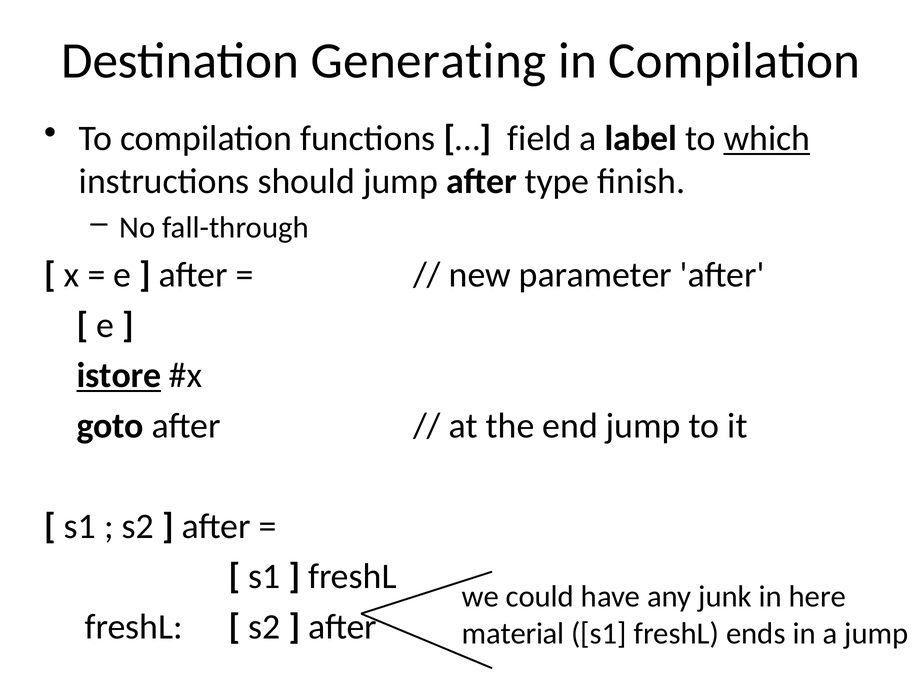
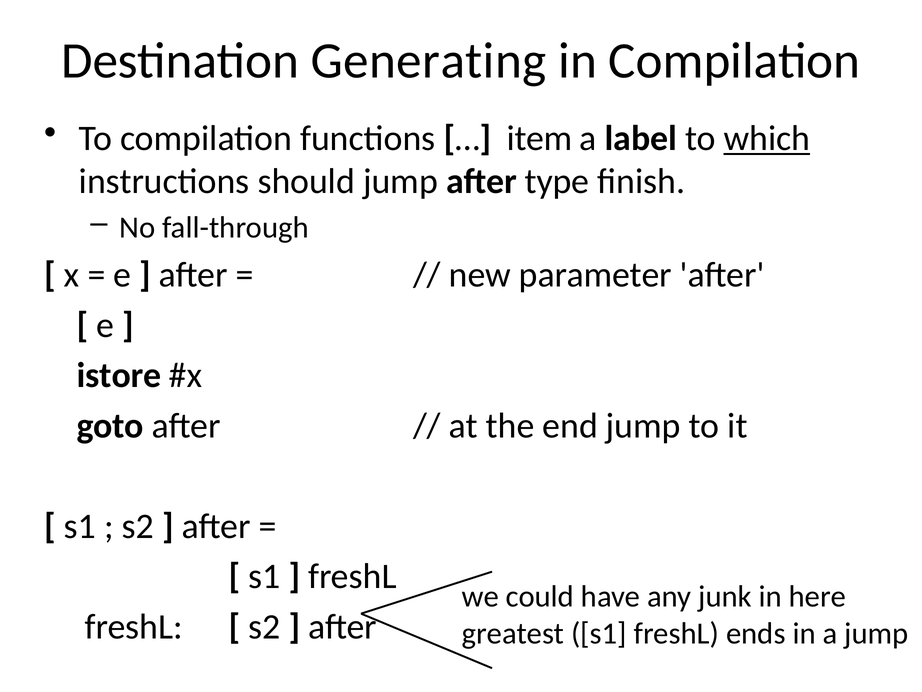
field: field -> item
istore underline: present -> none
material: material -> greatest
